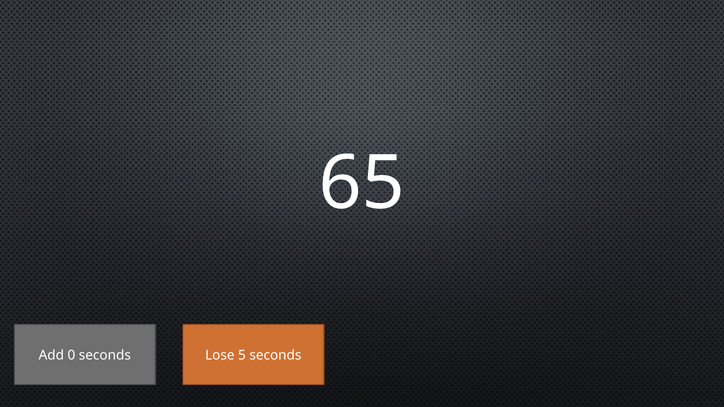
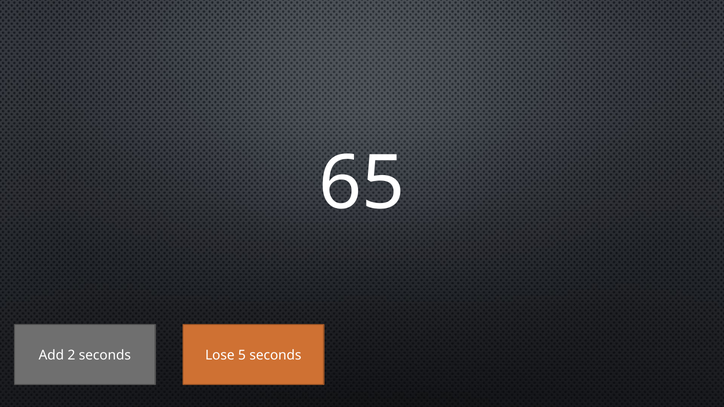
0: 0 -> 2
